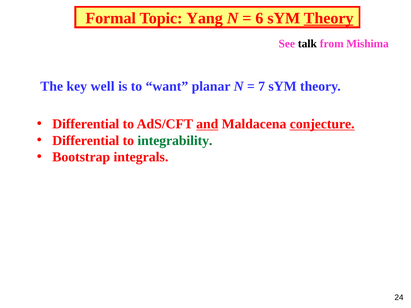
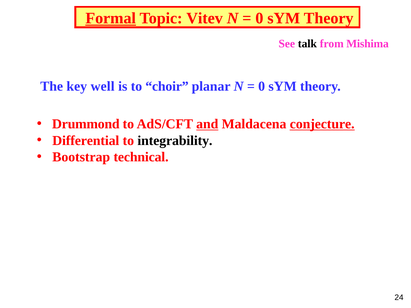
Formal underline: none -> present
Yang: Yang -> Vitev
6 at (259, 18): 6 -> 0
Theory at (329, 18) underline: present -> none
want: want -> choir
7 at (262, 87): 7 -> 0
Differential at (86, 124): Differential -> Drummond
integrability colour: green -> black
integrals: integrals -> technical
